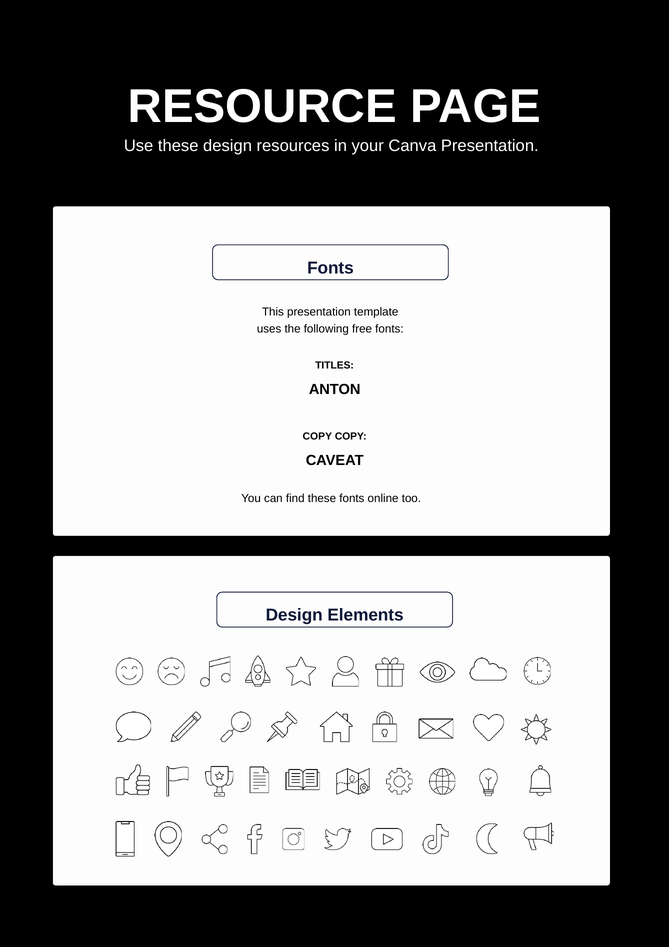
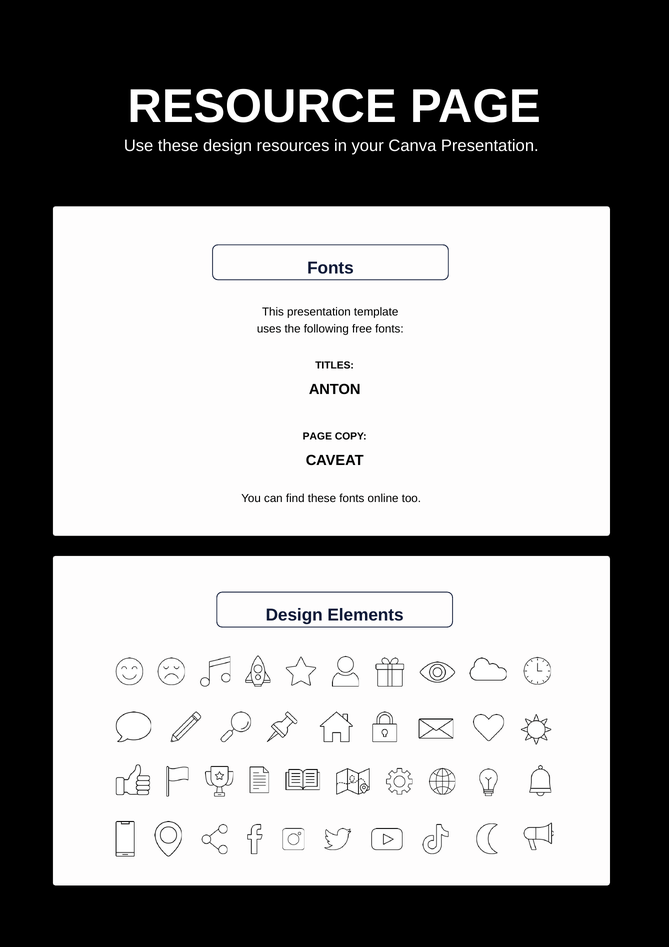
COPY at (317, 436): COPY -> PAGE
